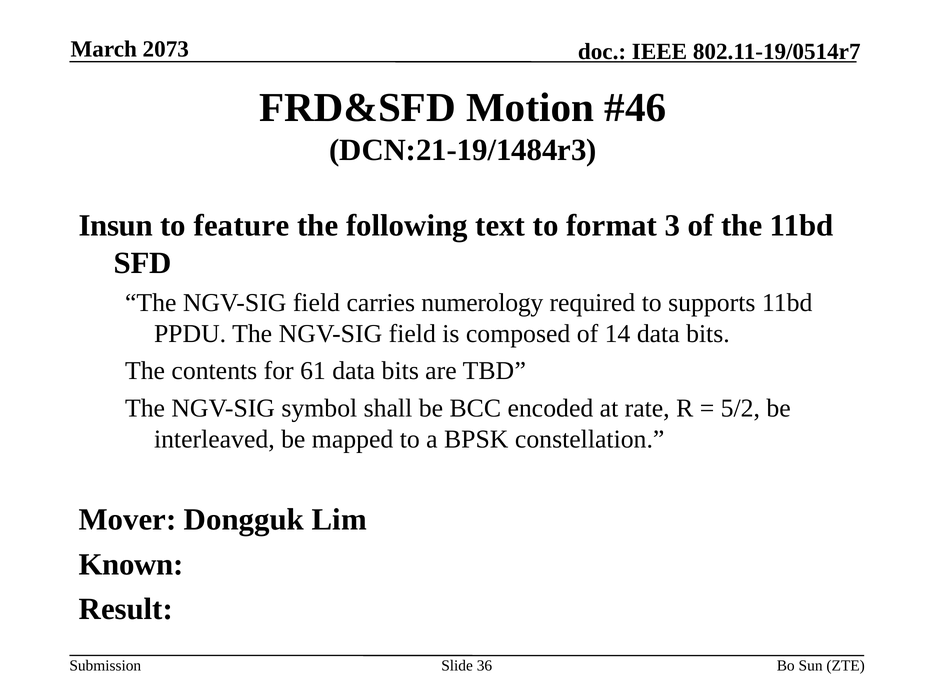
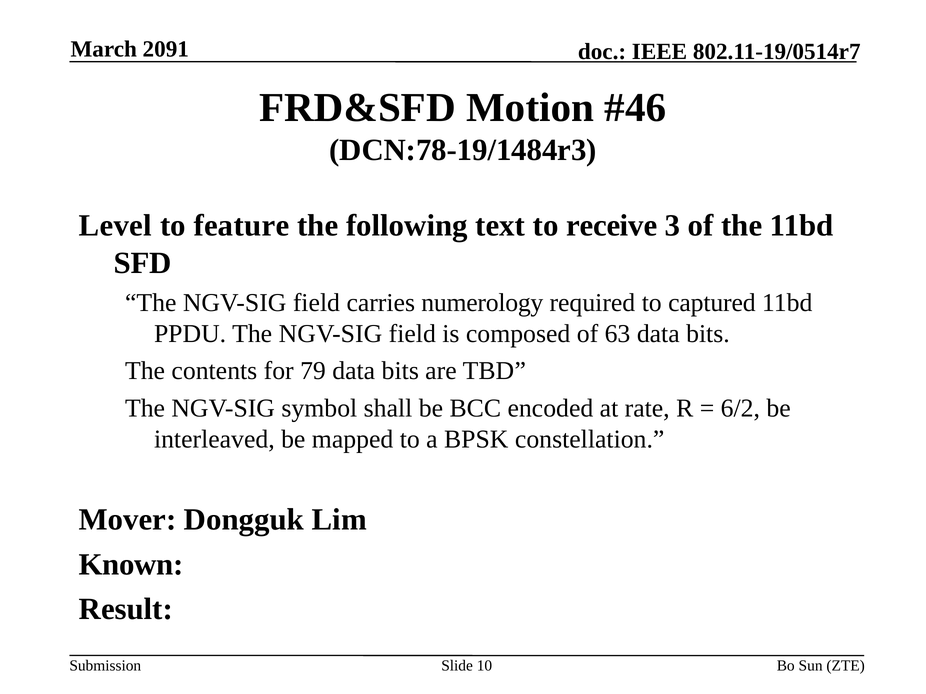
2073: 2073 -> 2091
DCN:21-19/1484r3: DCN:21-19/1484r3 -> DCN:78-19/1484r3
Insun: Insun -> Level
format: format -> receive
supports: supports -> captured
14: 14 -> 63
61: 61 -> 79
5/2: 5/2 -> 6/2
36: 36 -> 10
